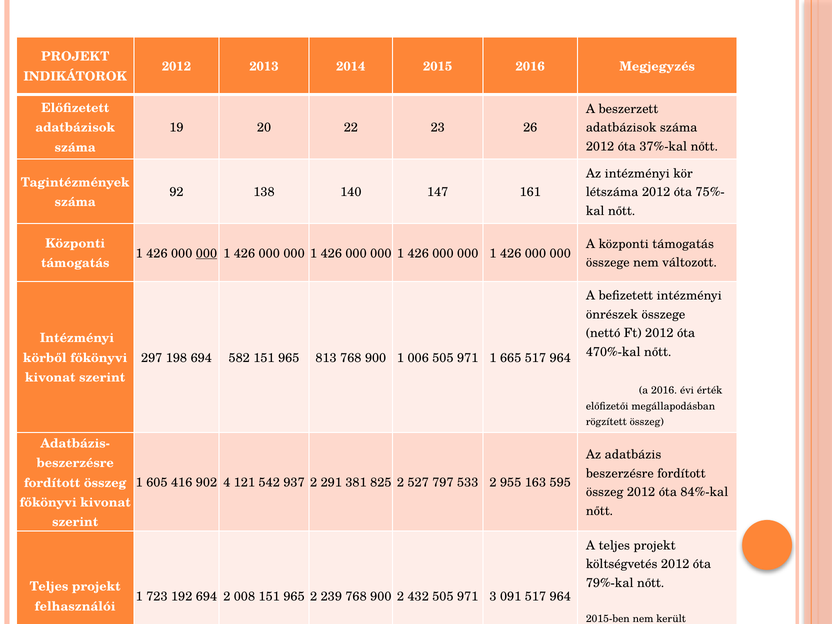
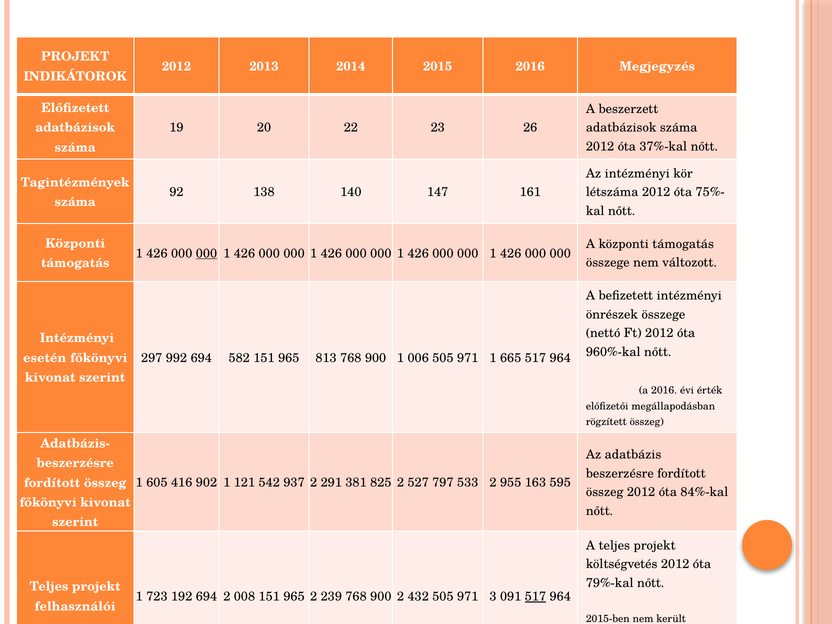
470%-kal: 470%-kal -> 960%-kal
198: 198 -> 992
körből: körből -> esetén
902 4: 4 -> 1
517 at (535, 597) underline: none -> present
